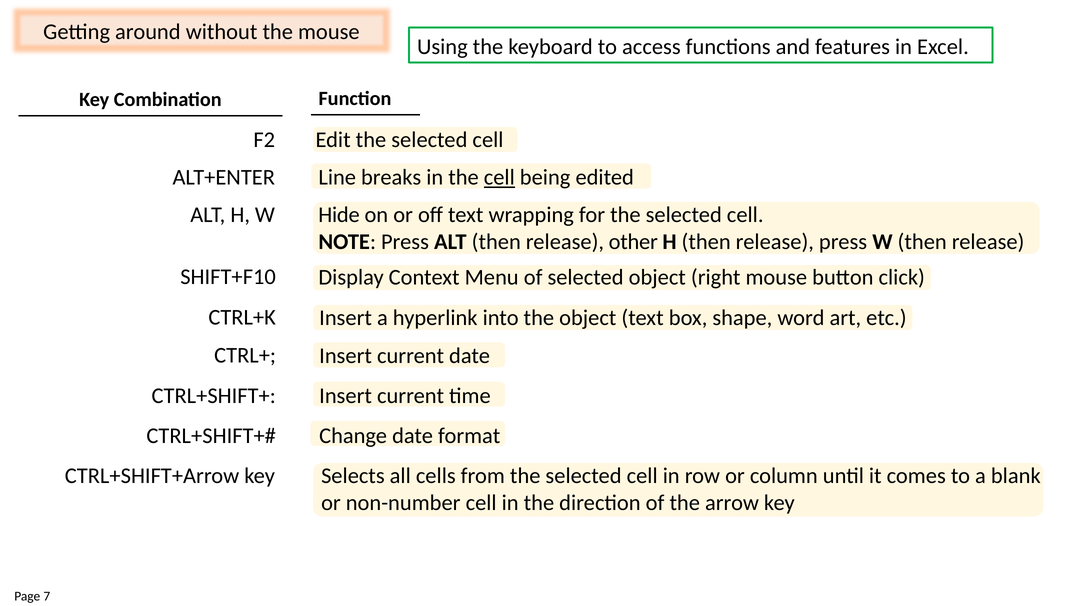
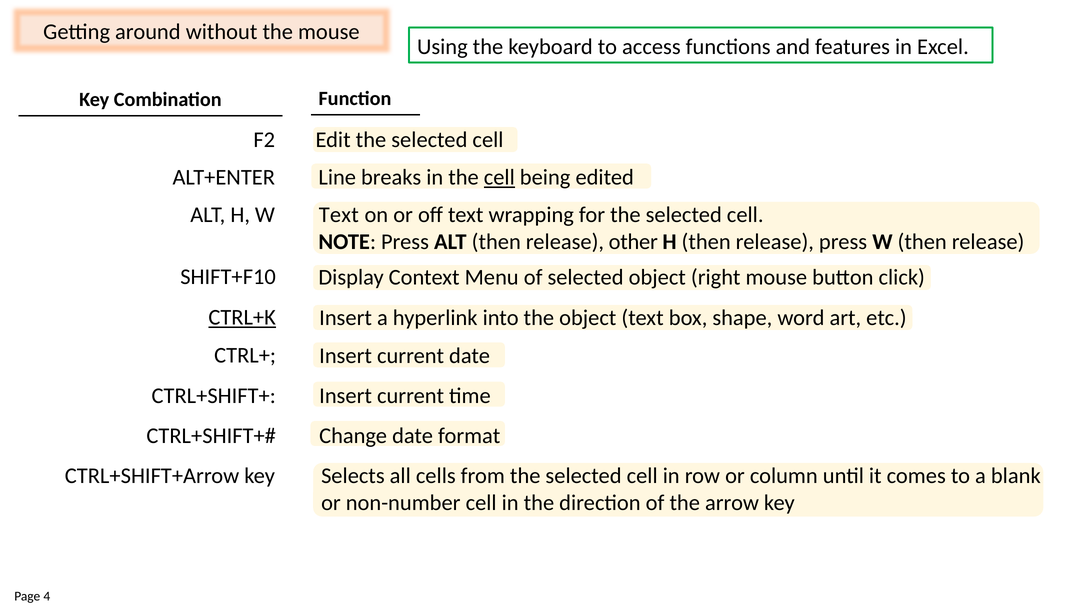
Hide at (339, 215): Hide -> Text
CTRL+K underline: none -> present
7: 7 -> 4
